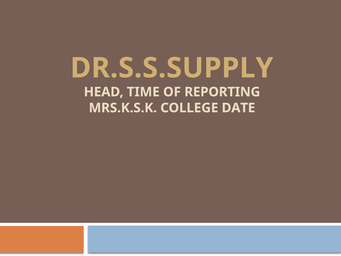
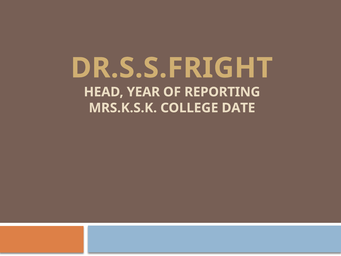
DR.S.S.SUPPLY: DR.S.S.SUPPLY -> DR.S.S.FRIGHT
TIME: TIME -> YEAR
